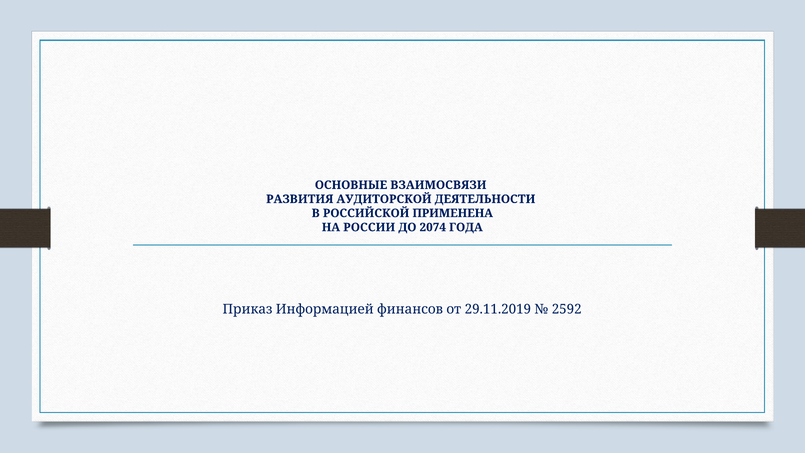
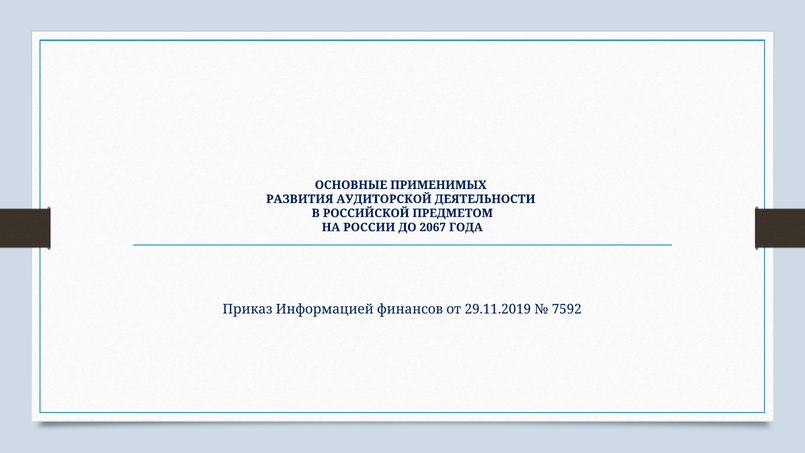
ВЗАИМОСВЯЗИ: ВЗАИМОСВЯЗИ -> ПРИМЕНИМЫХ
ПРИМЕНЕНА: ПРИМЕНЕНА -> ПРЕДМЕТОМ
2074: 2074 -> 2067
2592: 2592 -> 7592
